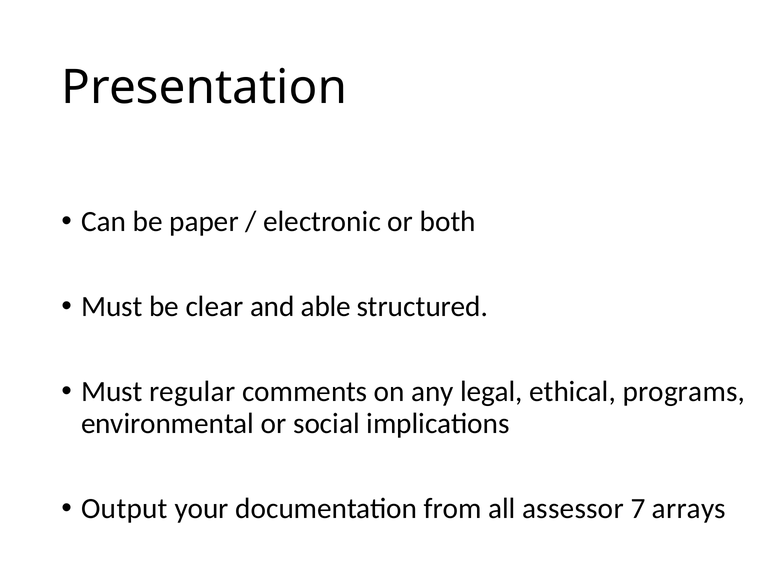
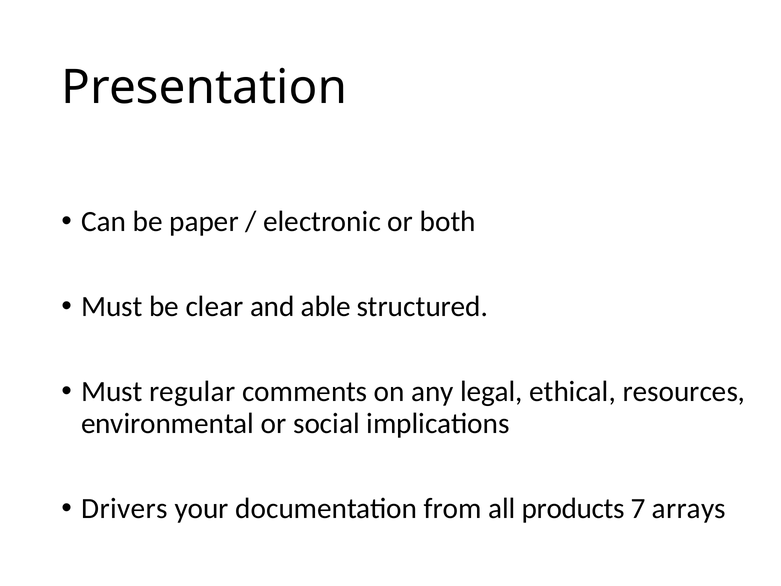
programs: programs -> resources
Output: Output -> Drivers
assessor: assessor -> products
